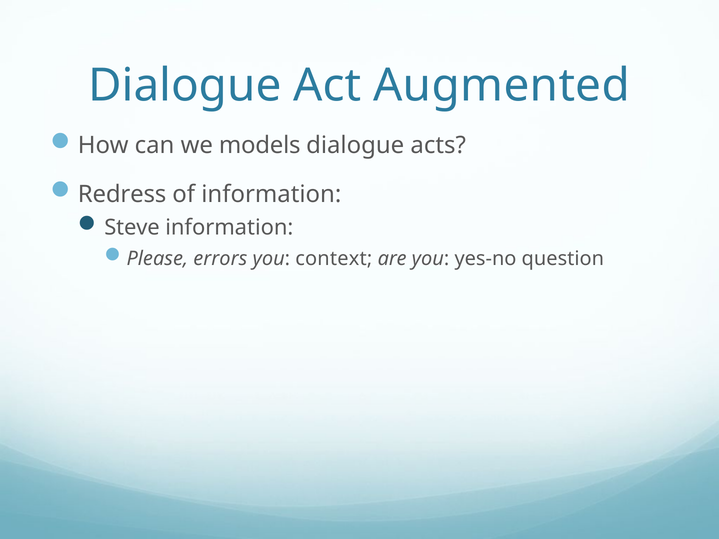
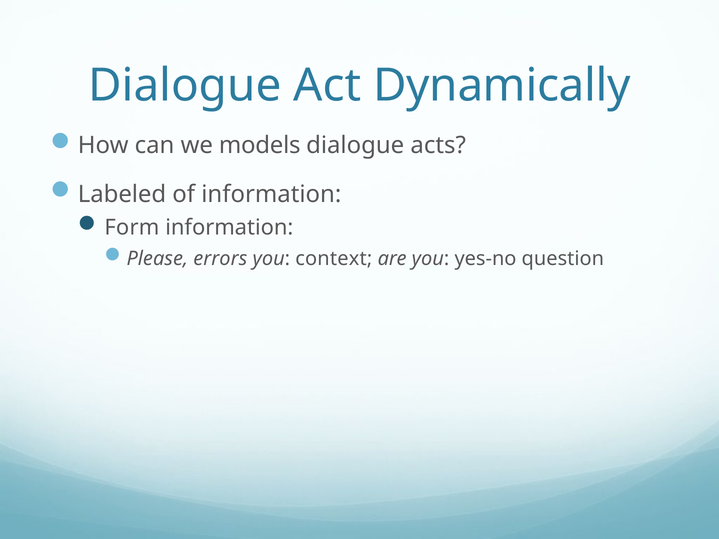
Augmented: Augmented -> Dynamically
Redress: Redress -> Labeled
Steve: Steve -> Form
